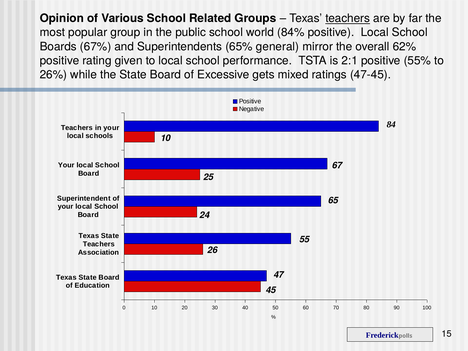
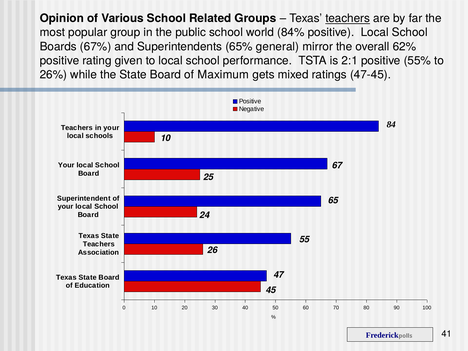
Excessive: Excessive -> Maximum
15: 15 -> 41
